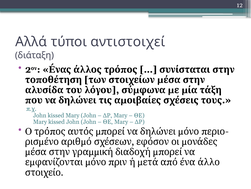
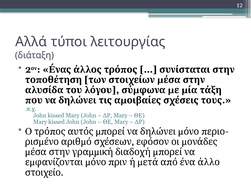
αντιστοιχεί: αντιστοιχεί -> λειτουργίας
